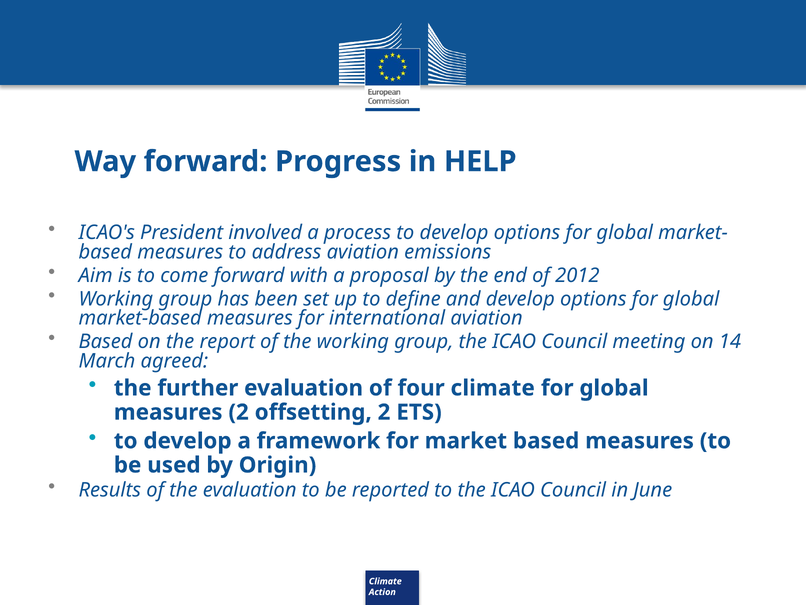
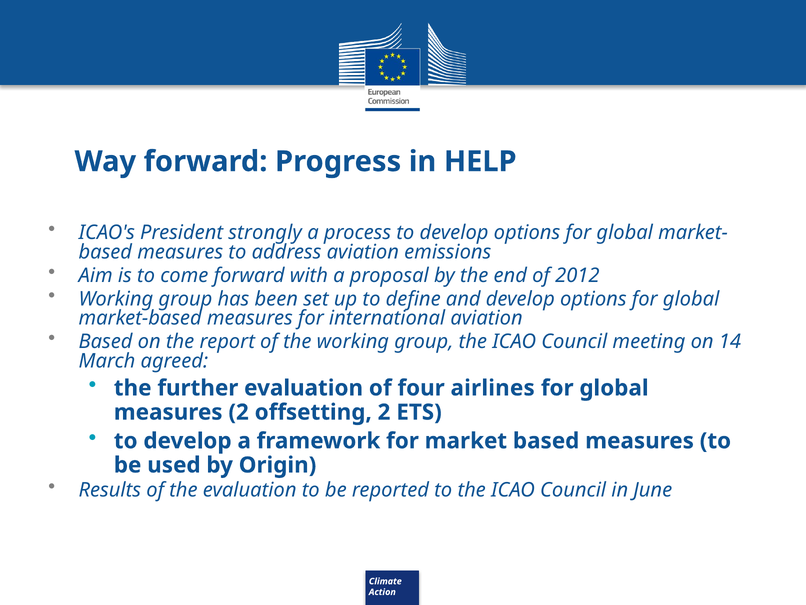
involved: involved -> strongly
four climate: climate -> airlines
